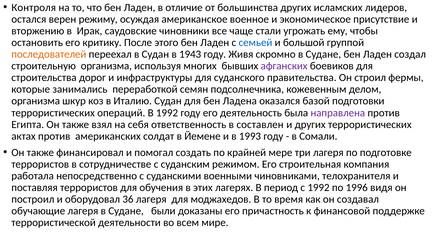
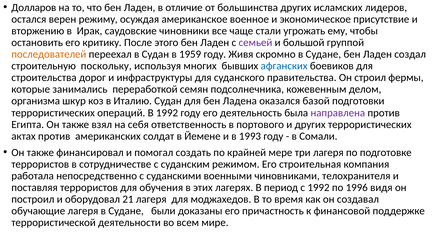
Контроля: Контроля -> Долларов
семьей colour: blue -> purple
1943: 1943 -> 1959
строительную организма: организма -> поскольку
афганских colour: purple -> blue
составлен: составлен -> портового
36: 36 -> 21
